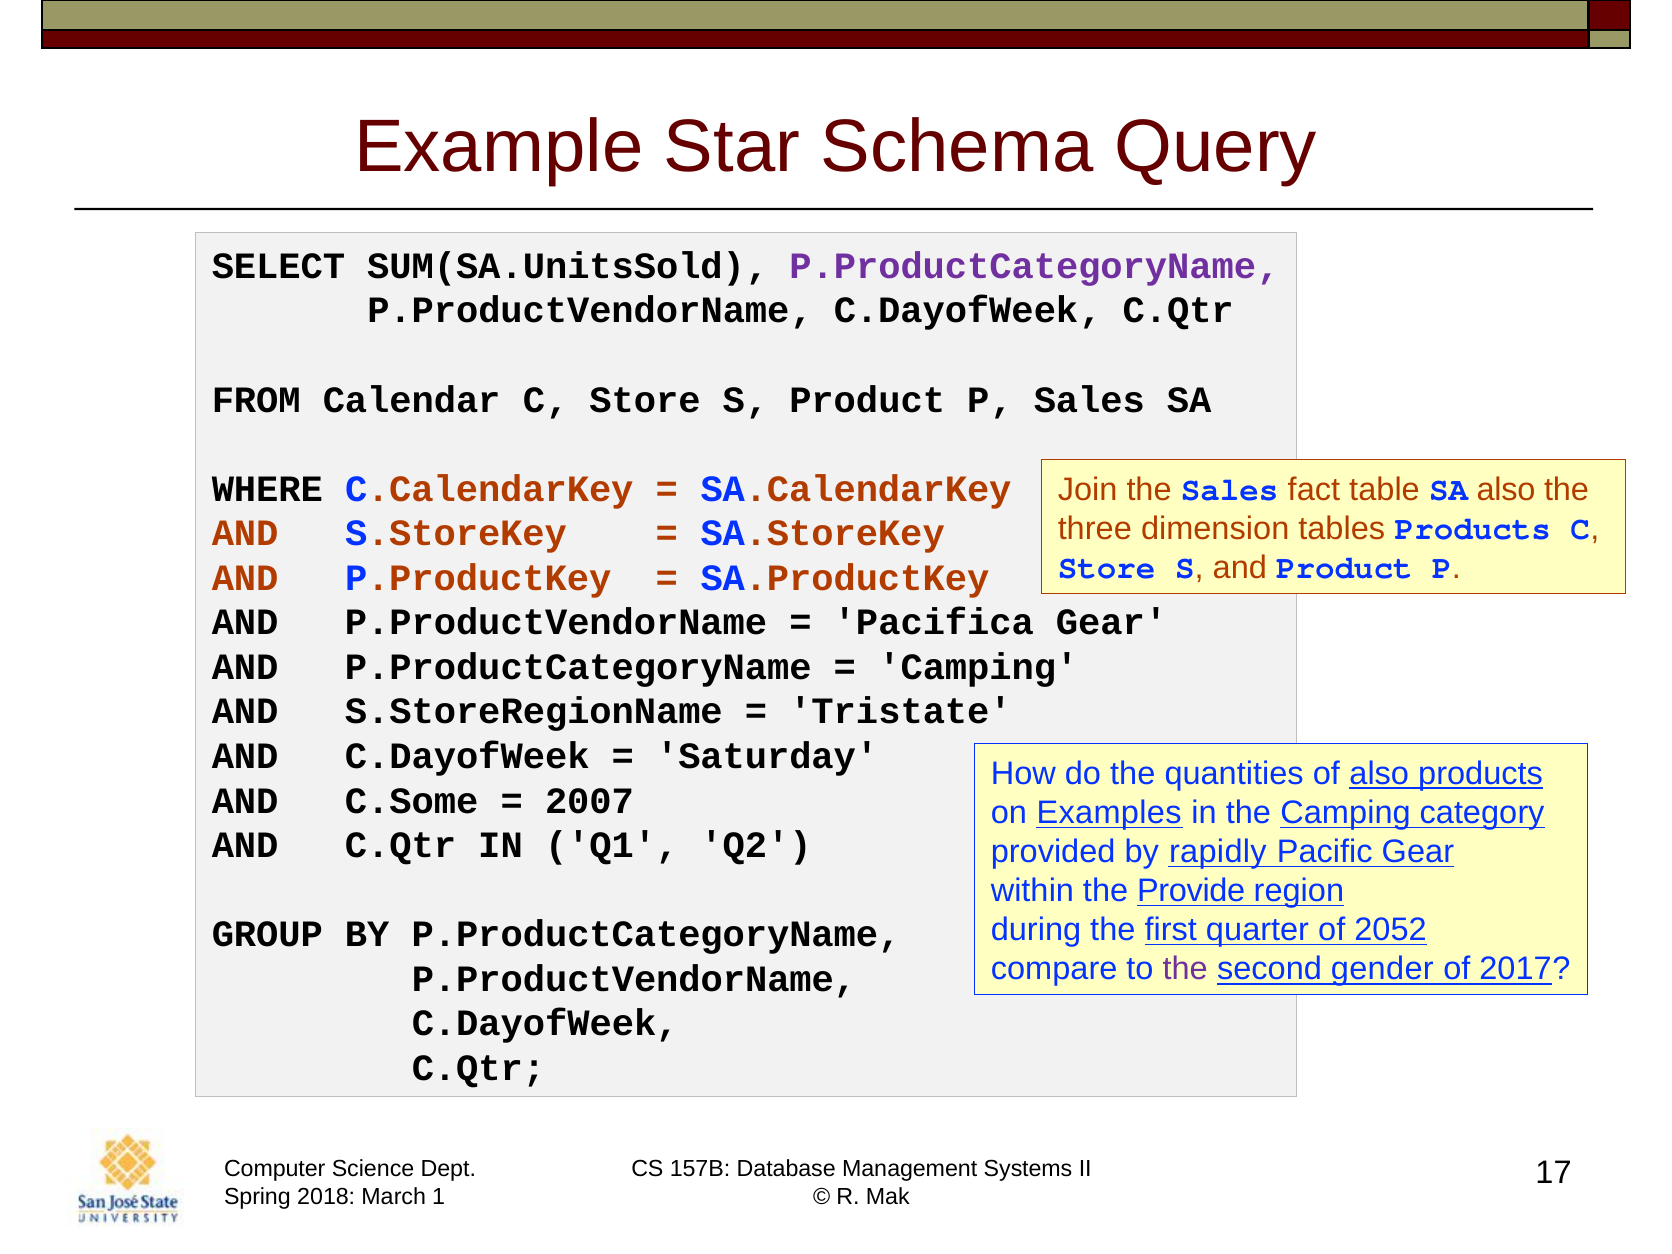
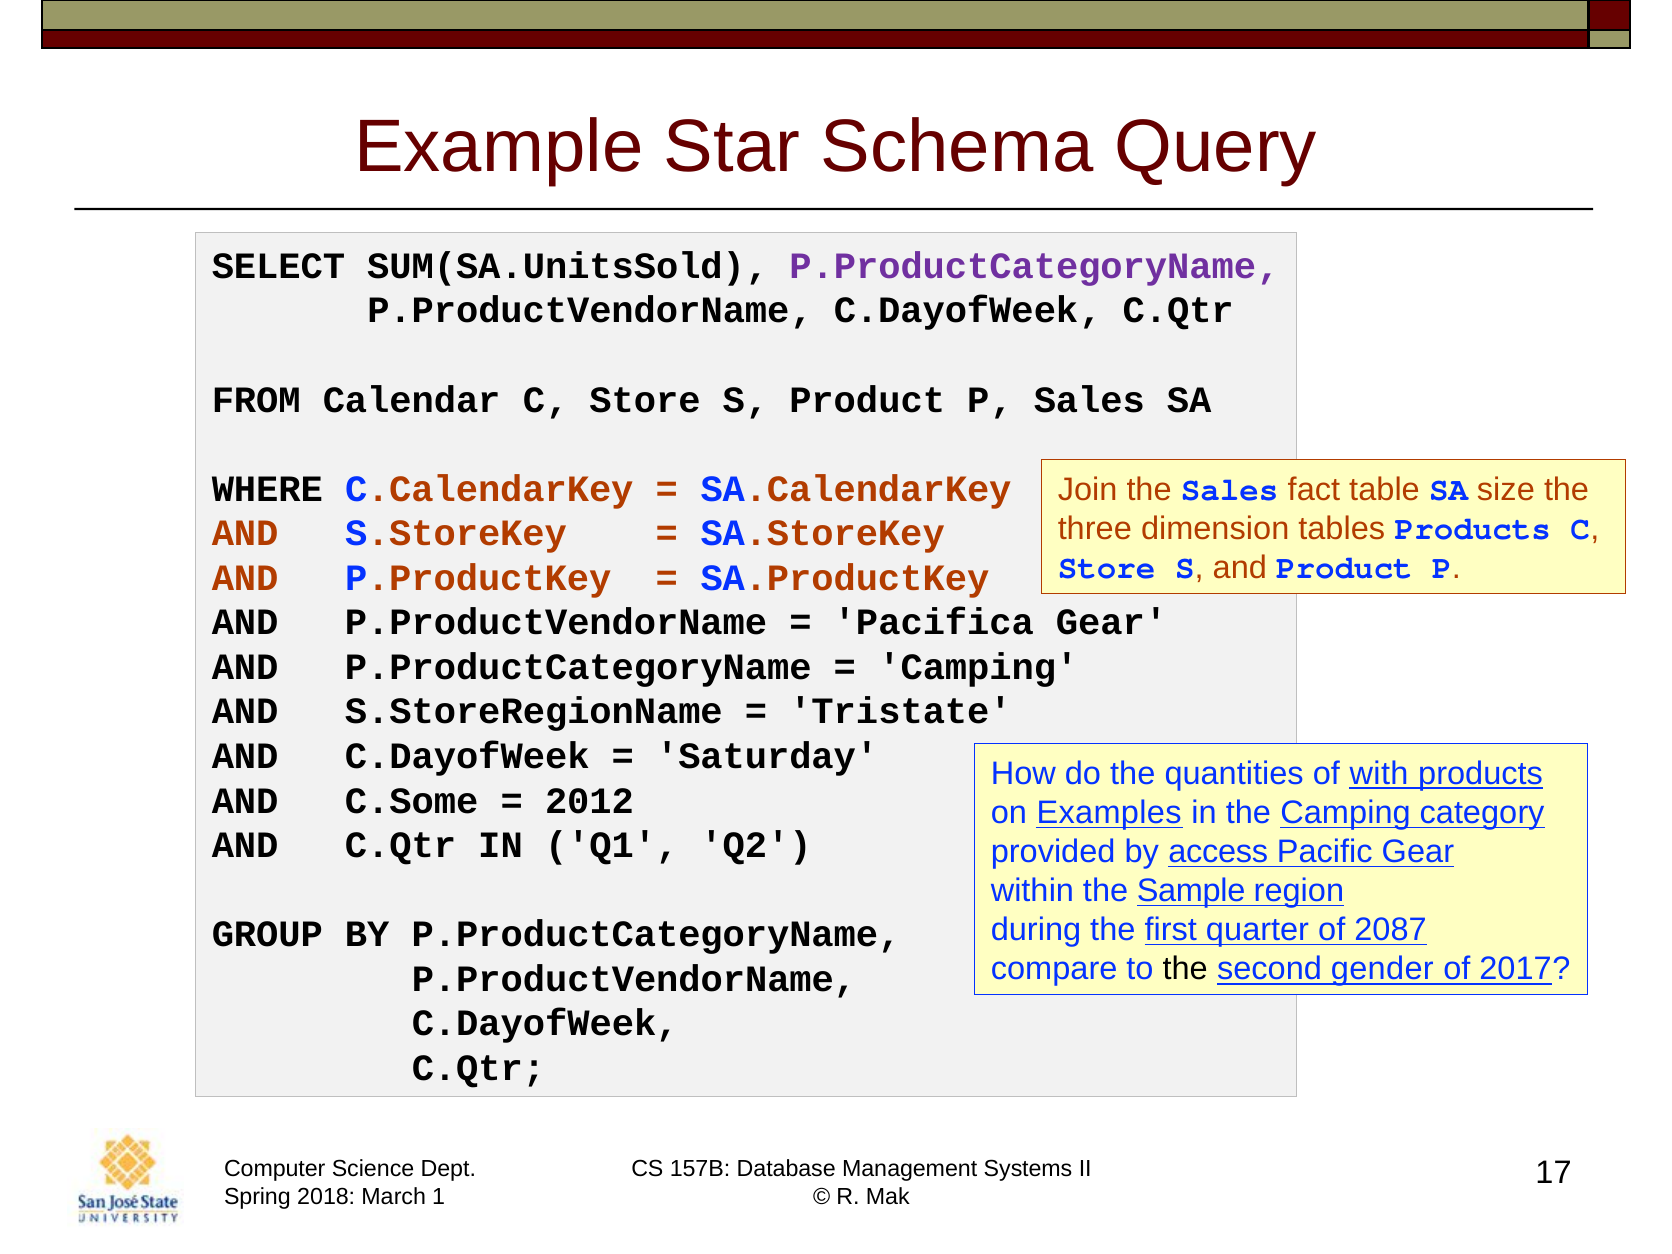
SA also: also -> size
of also: also -> with
2007: 2007 -> 2012
rapidly: rapidly -> access
Provide: Provide -> Sample
2052: 2052 -> 2087
the at (1185, 969) colour: purple -> black
